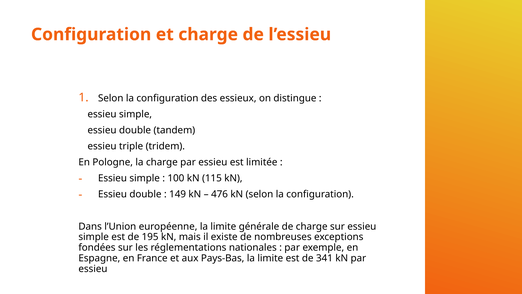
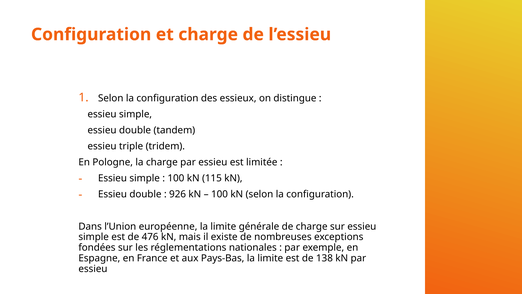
149: 149 -> 926
476 at (220, 194): 476 -> 100
195: 195 -> 476
341: 341 -> 138
